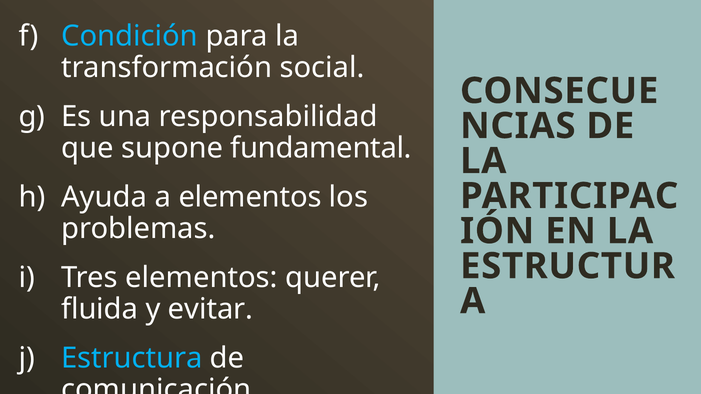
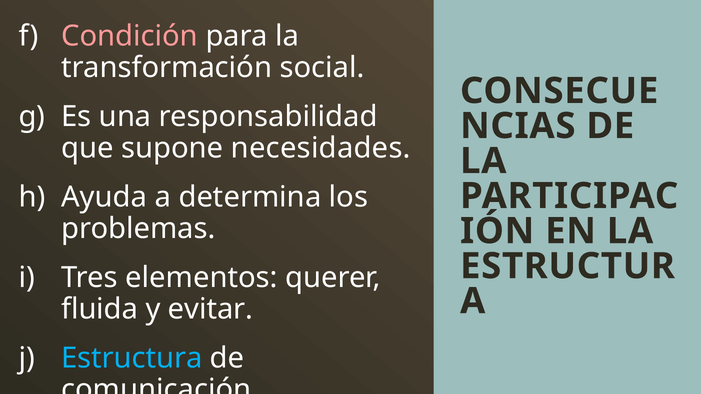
Condición colour: light blue -> pink
fundamental: fundamental -> necesidades
a elementos: elementos -> determina
